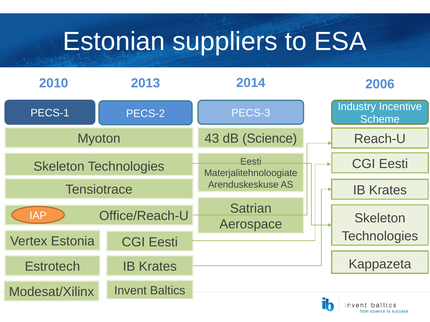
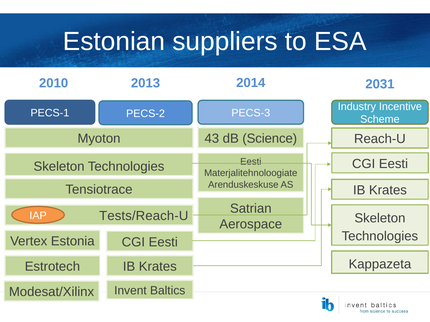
2006: 2006 -> 2031
Office/Reach-U: Office/Reach-U -> Tests/Reach-U
